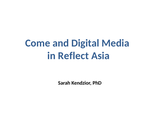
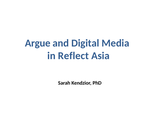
Come: Come -> Argue
